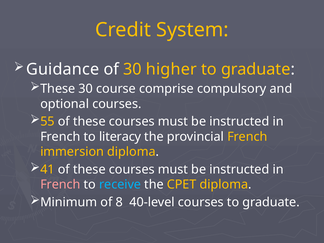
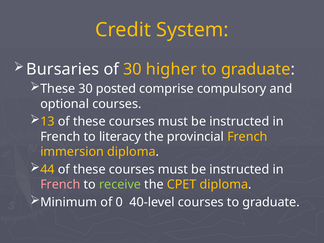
Guidance: Guidance -> Bursaries
course: course -> posted
55: 55 -> 13
41: 41 -> 44
receive colour: light blue -> light green
8: 8 -> 0
